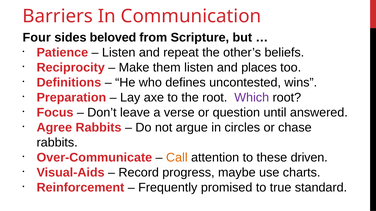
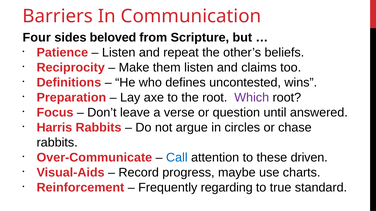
places: places -> claims
Agree: Agree -> Harris
Call colour: orange -> blue
promised: promised -> regarding
